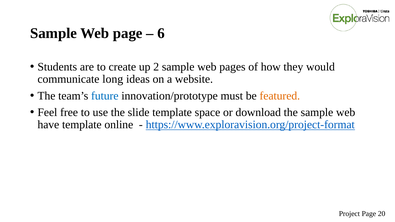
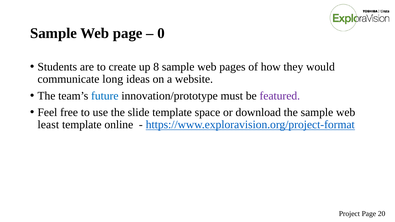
6: 6 -> 0
2: 2 -> 8
featured colour: orange -> purple
have: have -> least
